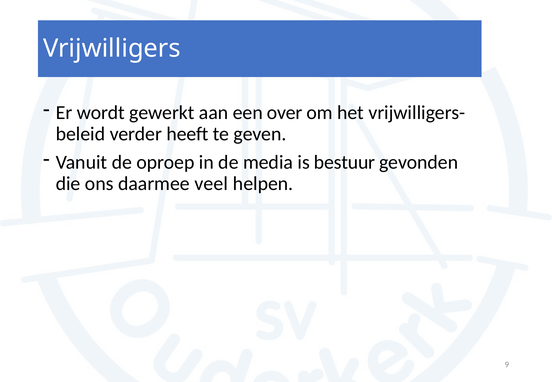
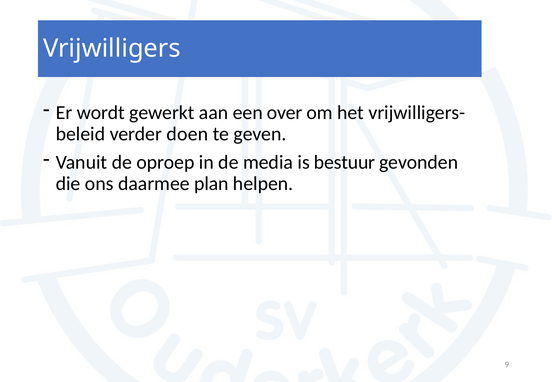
heeft: heeft -> doen
veel: veel -> plan
